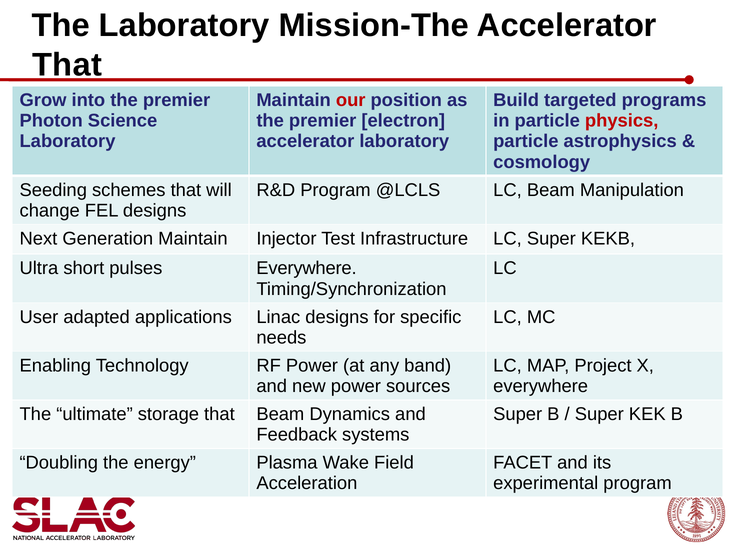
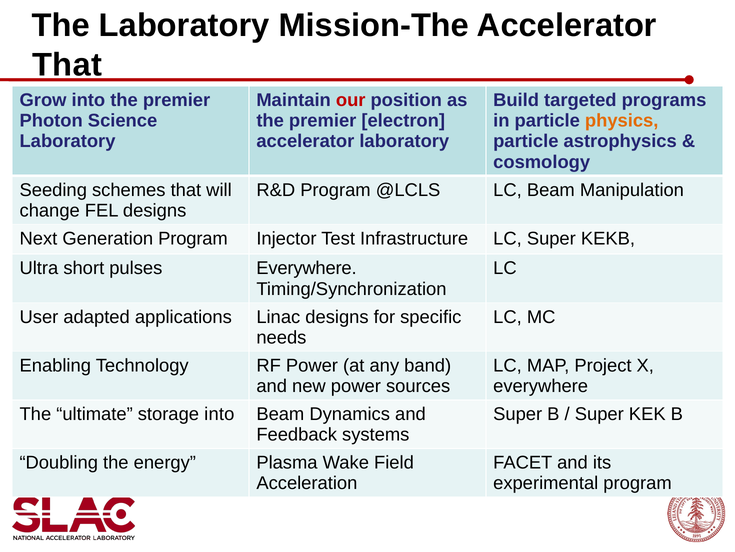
physics colour: red -> orange
Generation Maintain: Maintain -> Program
storage that: that -> into
